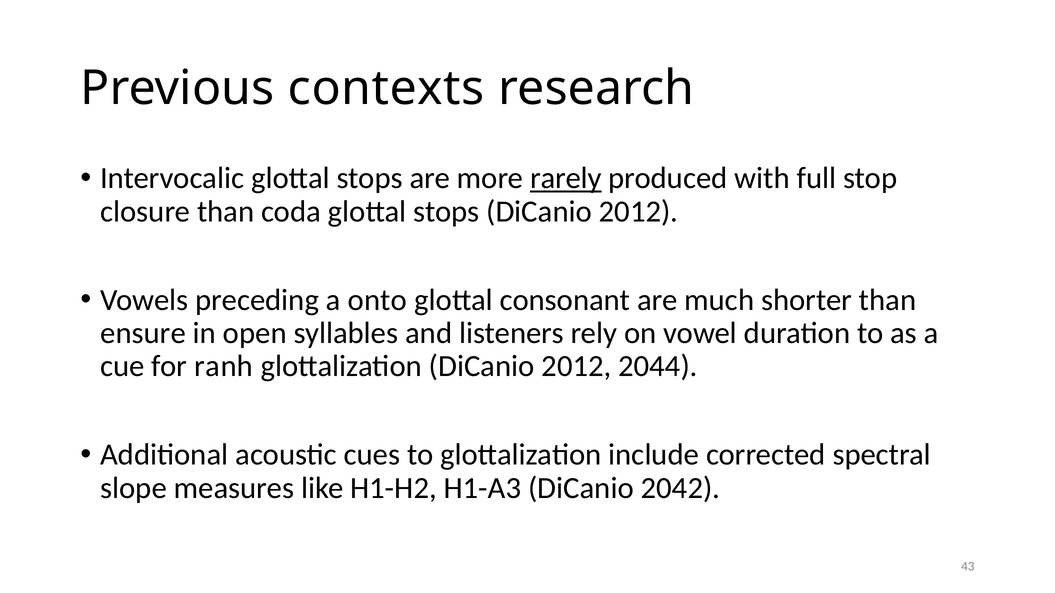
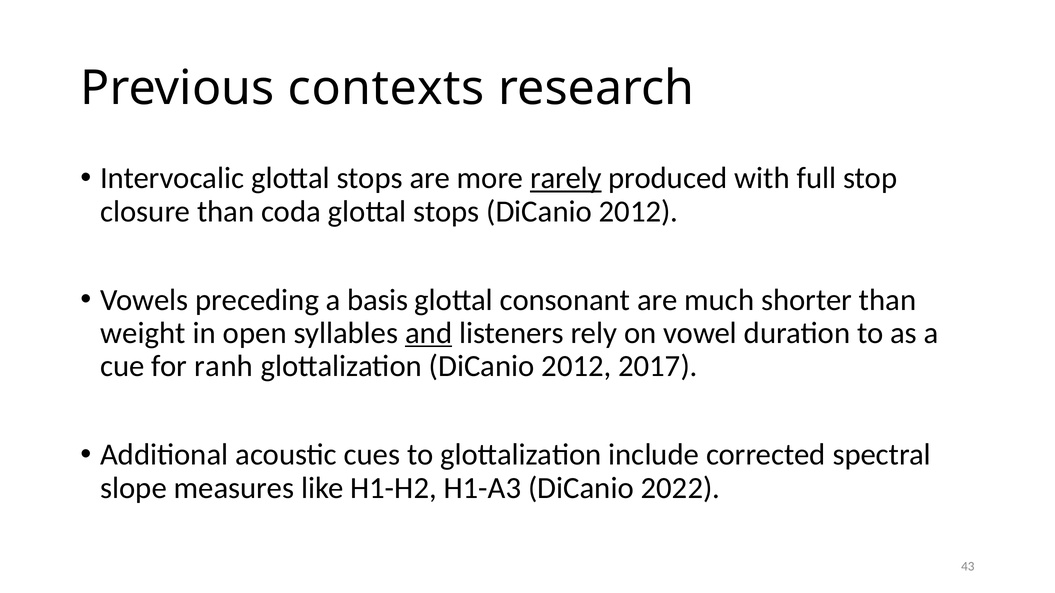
onto: onto -> basis
ensure: ensure -> weight
and underline: none -> present
2044: 2044 -> 2017
2042: 2042 -> 2022
